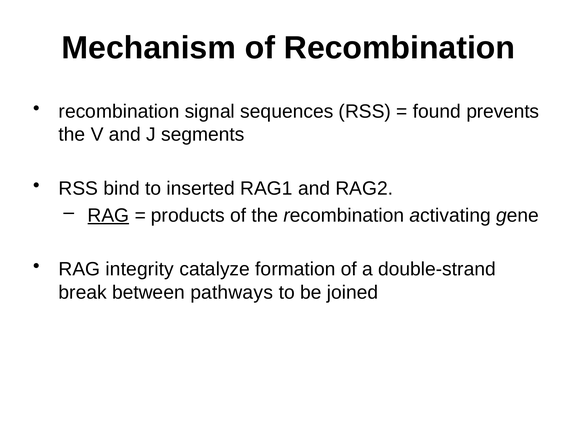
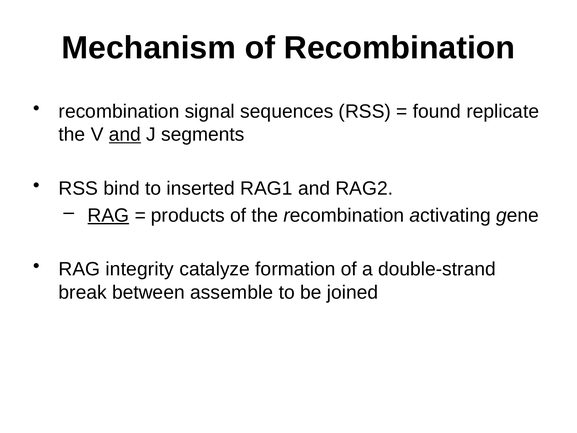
prevents: prevents -> replicate
and at (125, 135) underline: none -> present
pathways: pathways -> assemble
